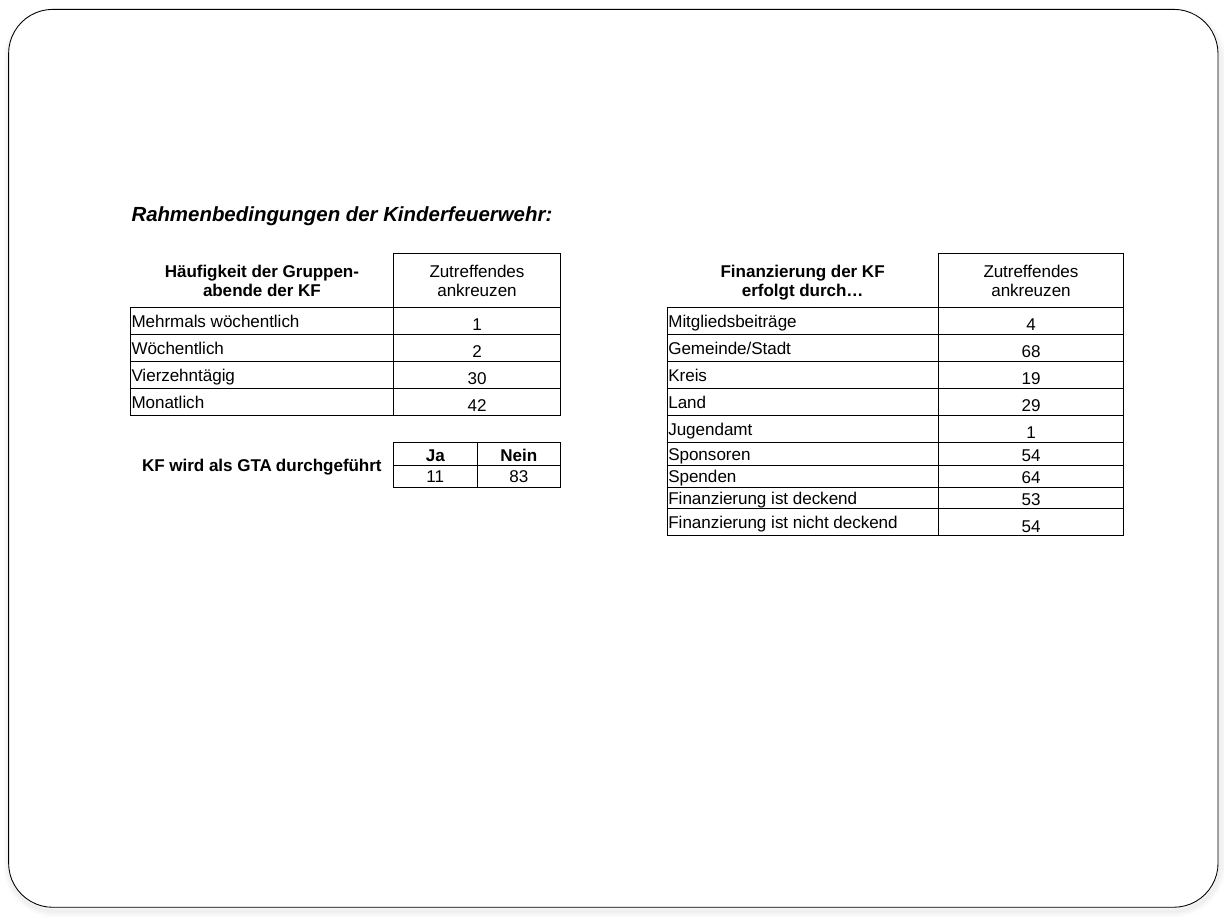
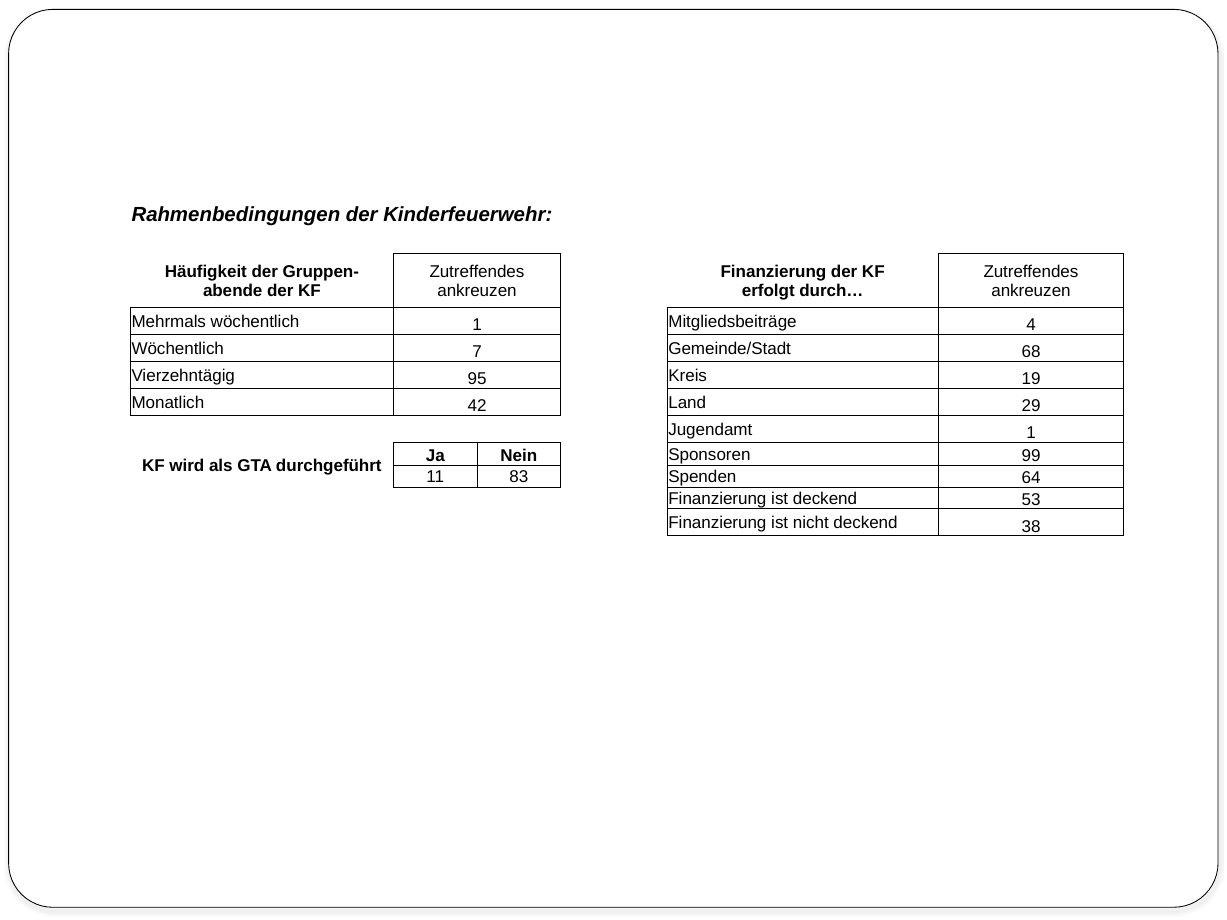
2: 2 -> 7
30: 30 -> 95
Sponsoren 54: 54 -> 99
deckend 54: 54 -> 38
